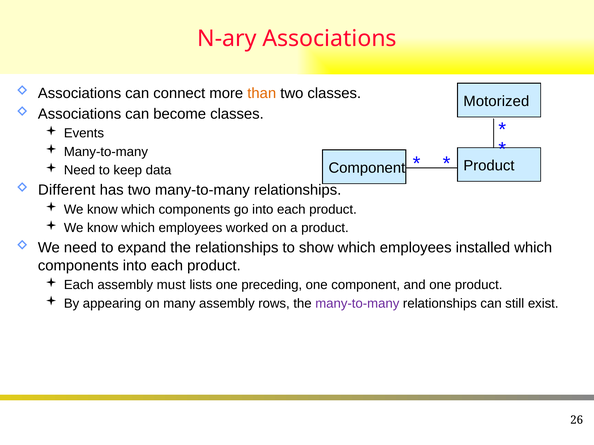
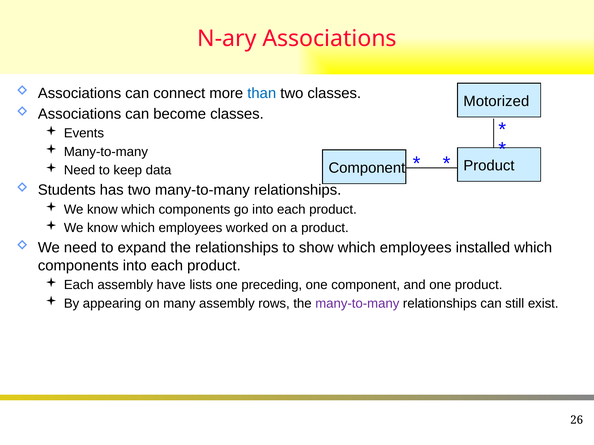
than colour: orange -> blue
Different: Different -> Students
must: must -> have
